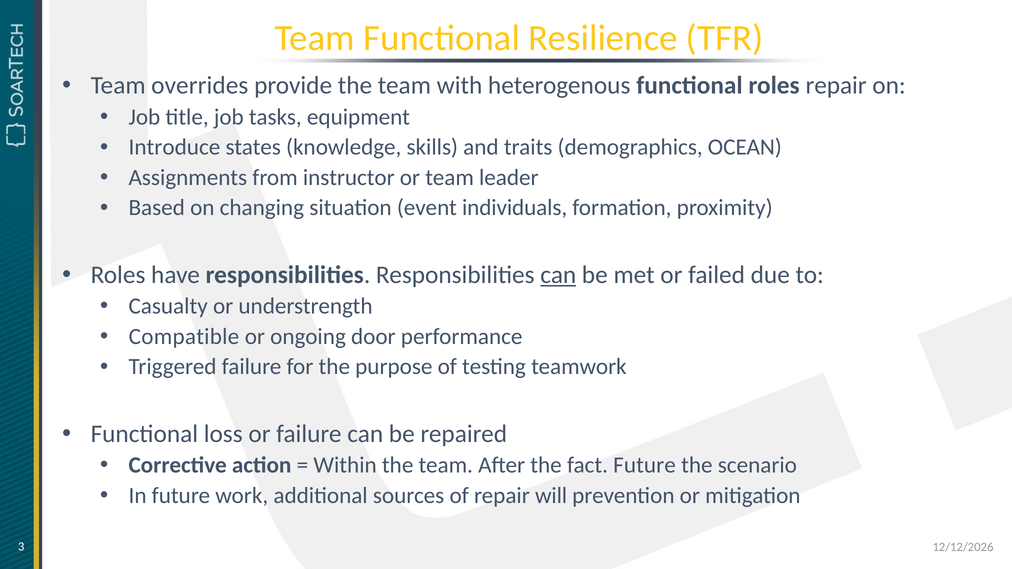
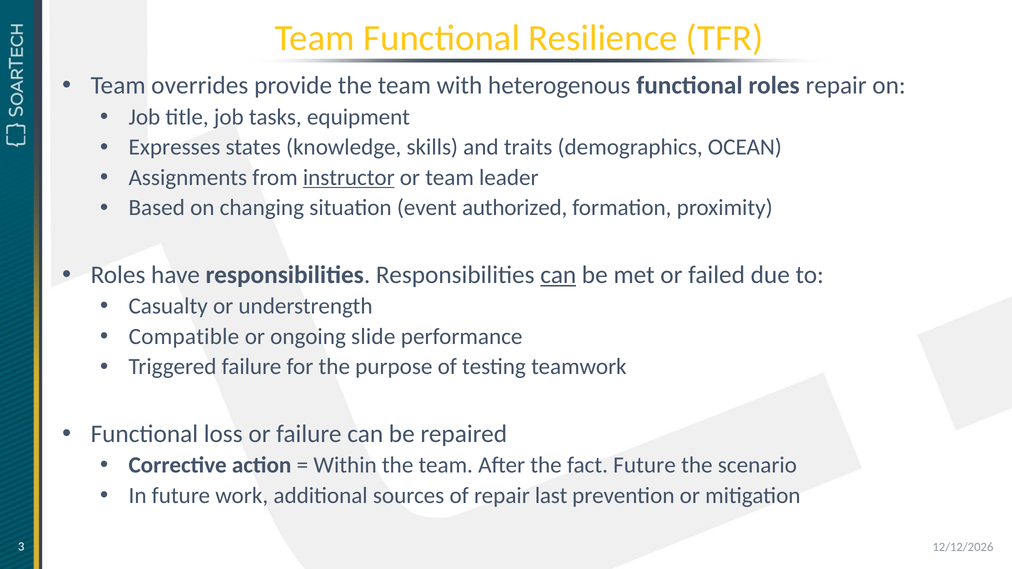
Introduce: Introduce -> Expresses
instructor underline: none -> present
individuals: individuals -> authorized
door: door -> slide
will: will -> last
